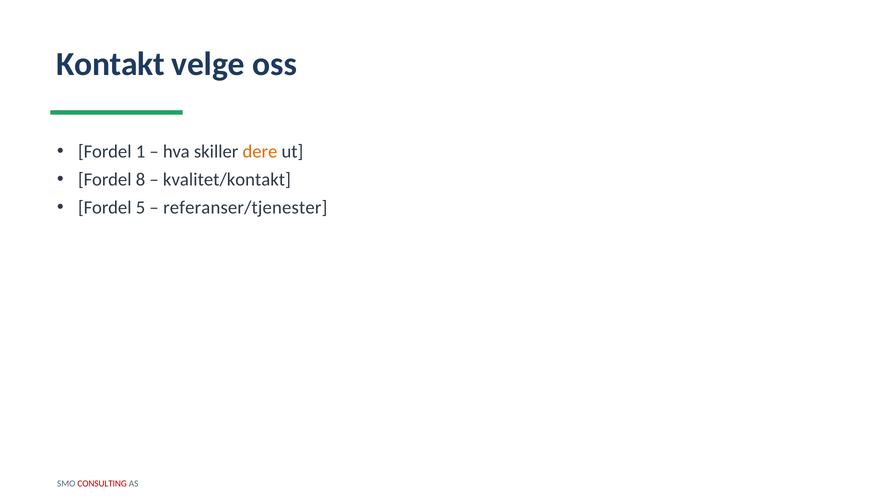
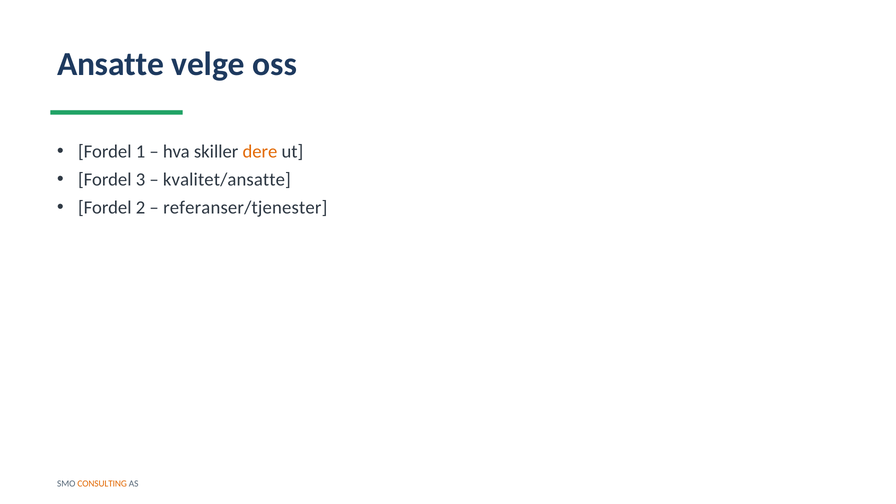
Kontakt: Kontakt -> Ansatte
8: 8 -> 3
kvalitet/kontakt: kvalitet/kontakt -> kvalitet/ansatte
5: 5 -> 2
CONSULTING colour: red -> orange
